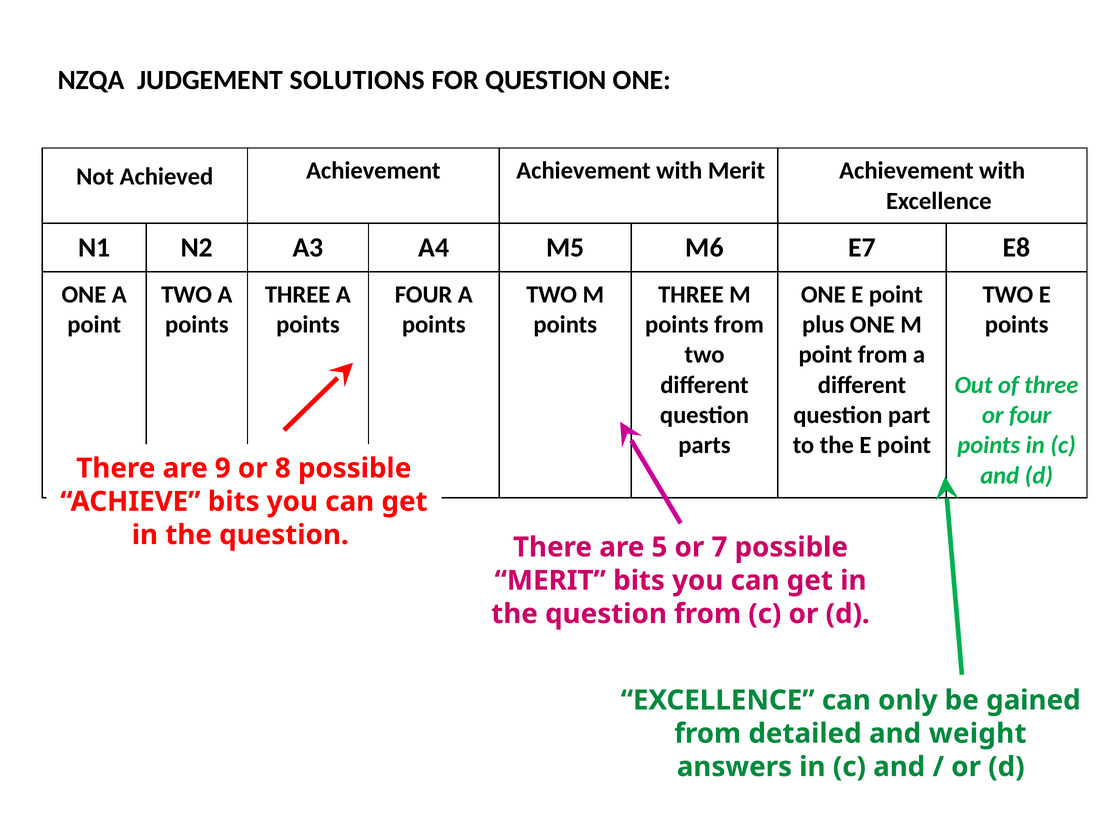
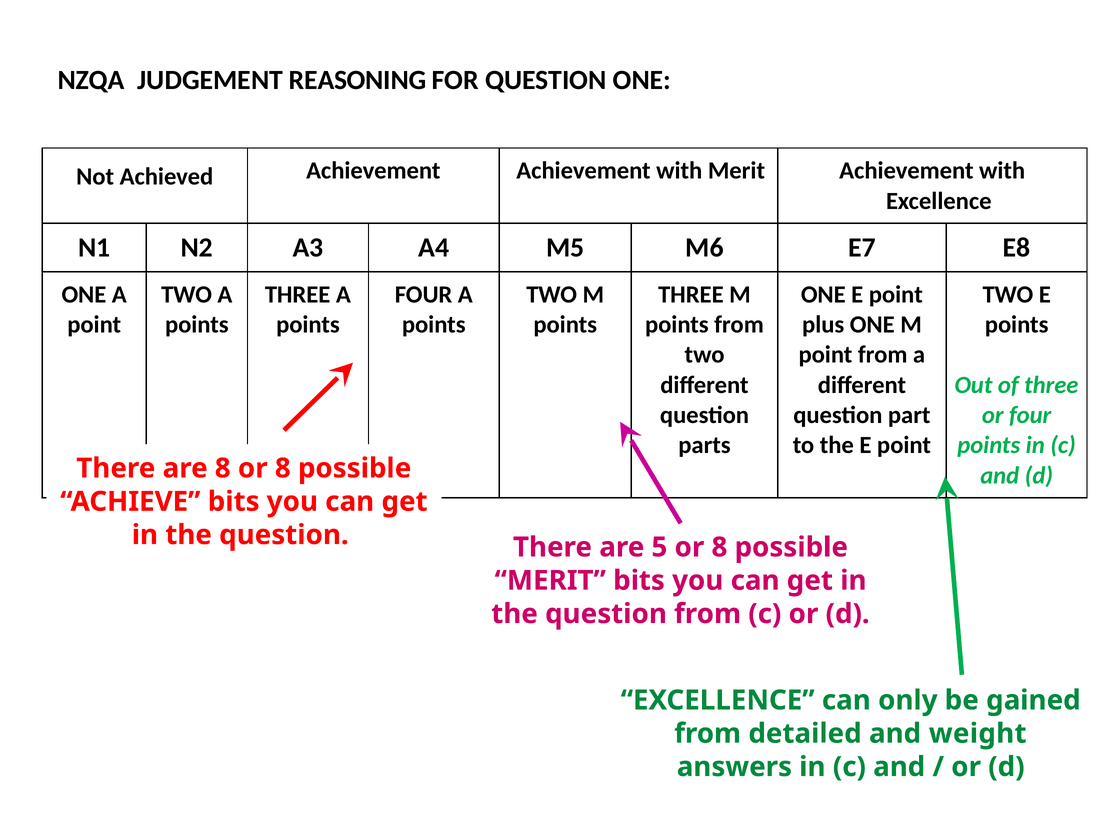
SOLUTIONS: SOLUTIONS -> REASONING
are 9: 9 -> 8
5 or 7: 7 -> 8
